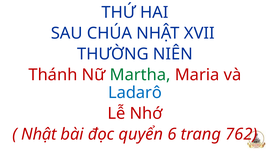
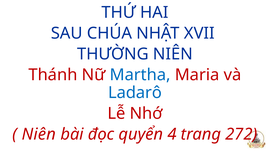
Martha colour: green -> blue
Nhật at (39, 134): Nhật -> Niên
6: 6 -> 4
762: 762 -> 272
